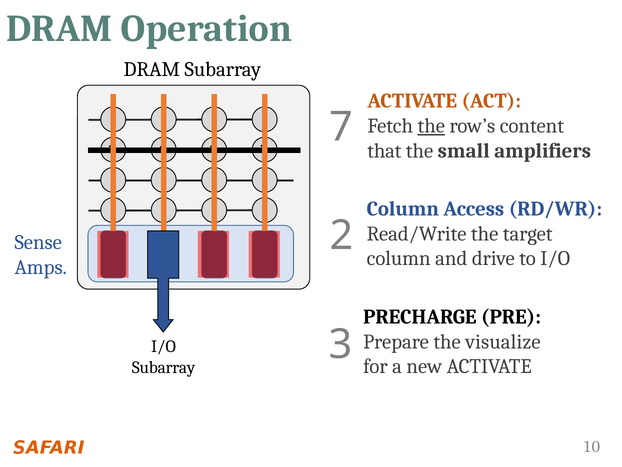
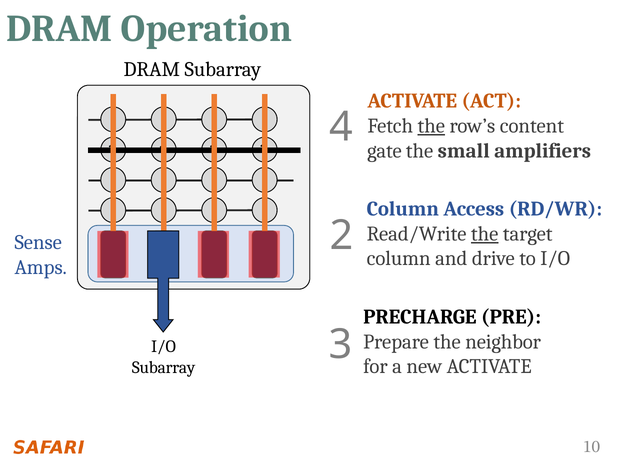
that: that -> gate
7: 7 -> 4
the at (485, 233) underline: none -> present
visualize: visualize -> neighbor
